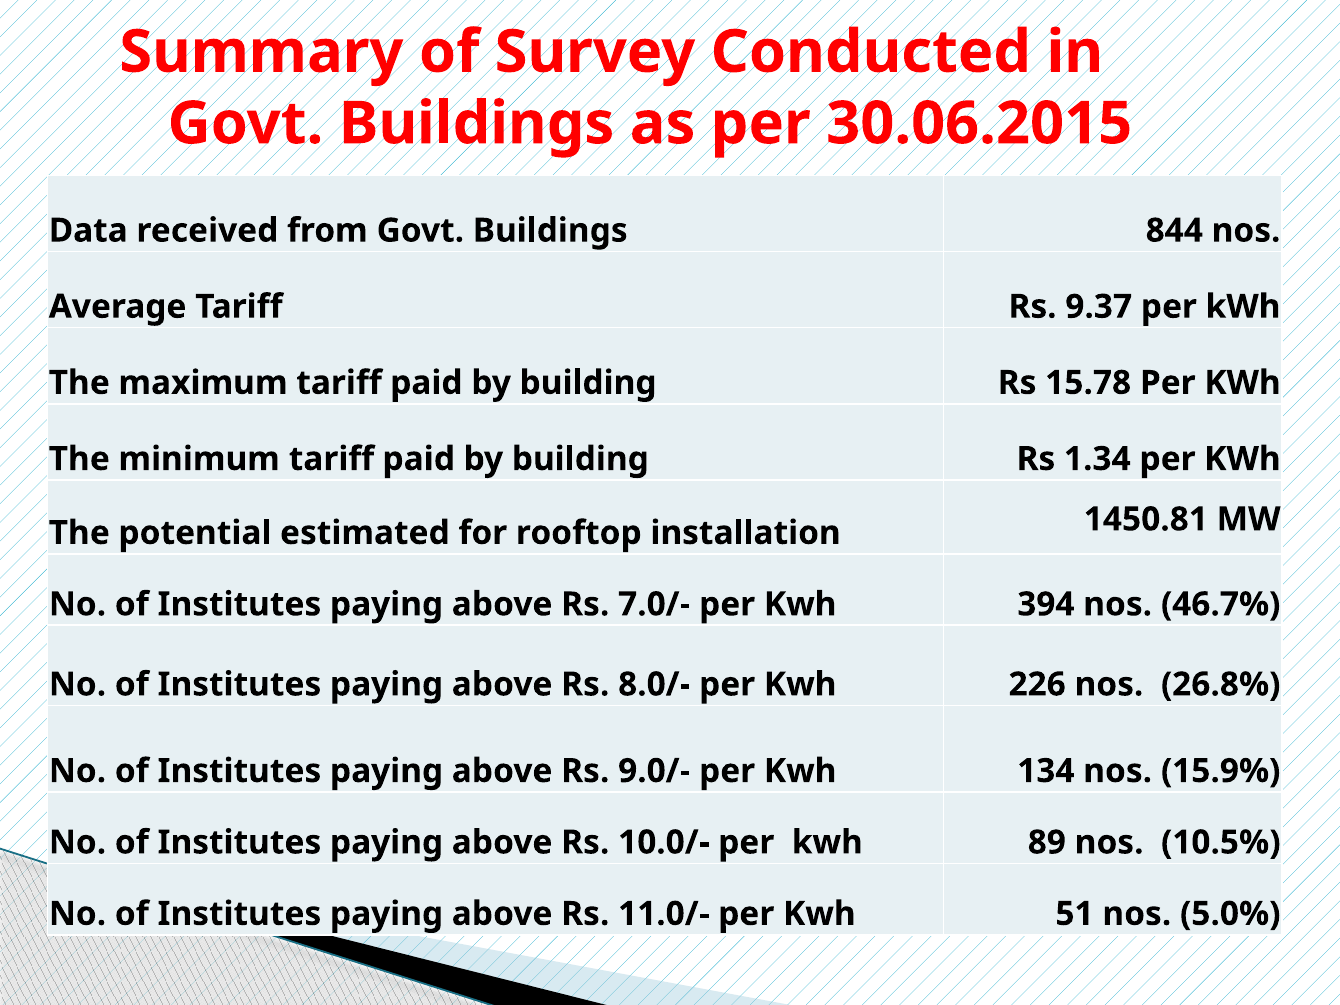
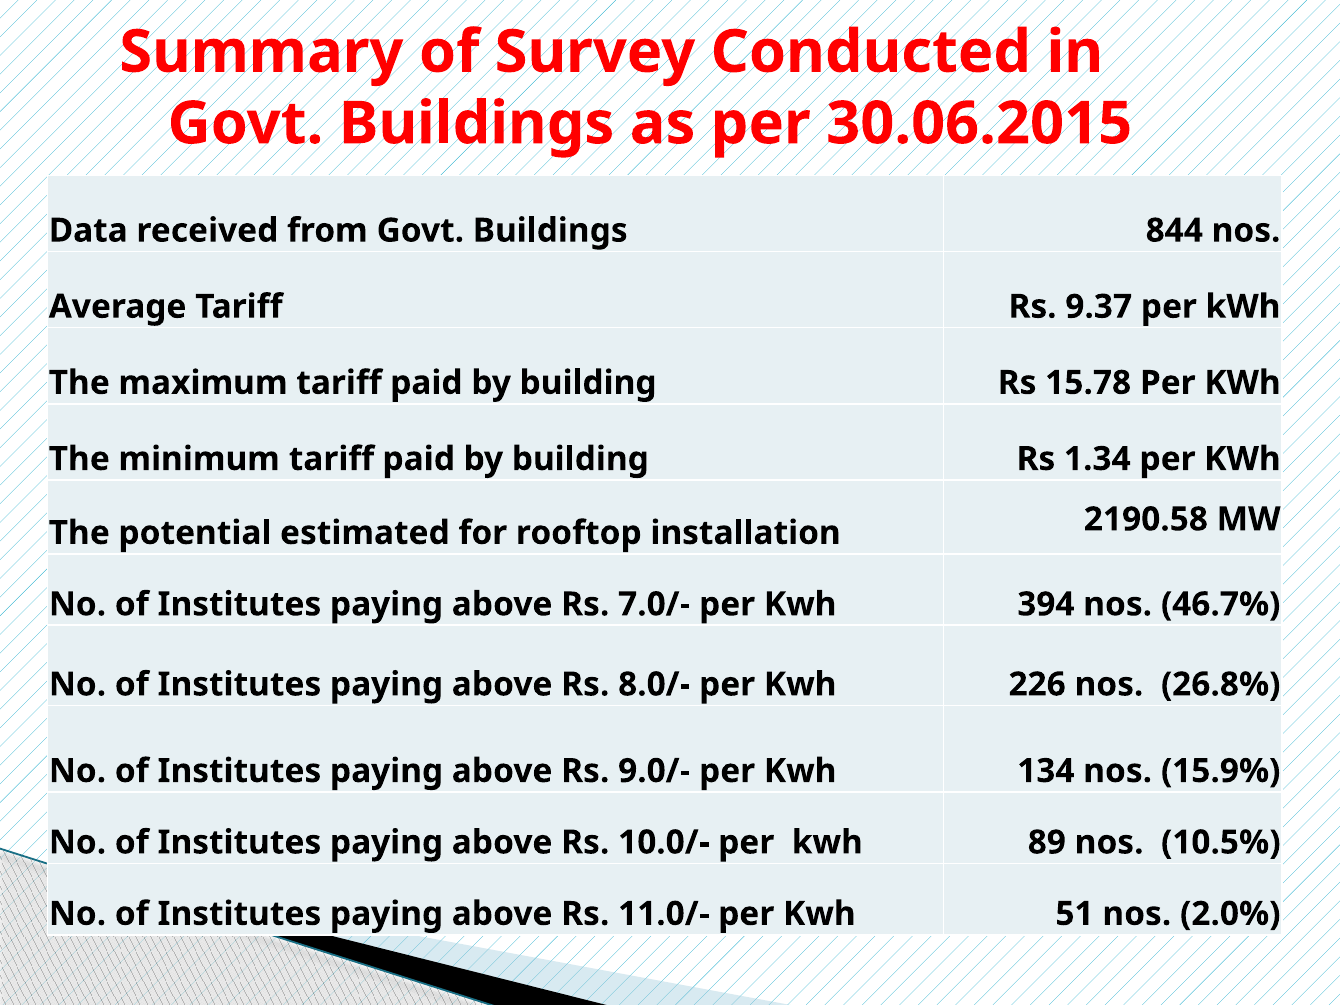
1450.81: 1450.81 -> 2190.58
5.0%: 5.0% -> 2.0%
